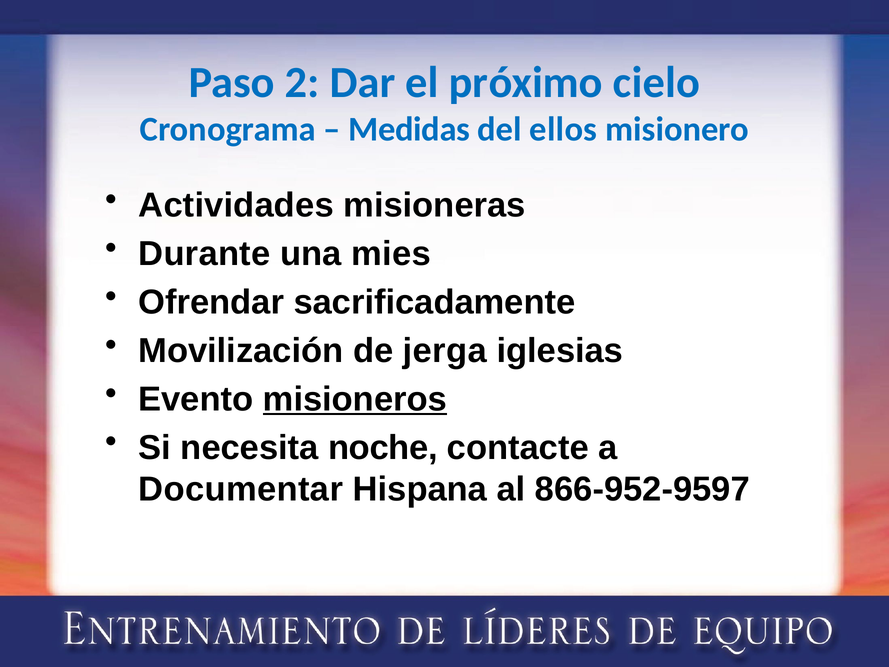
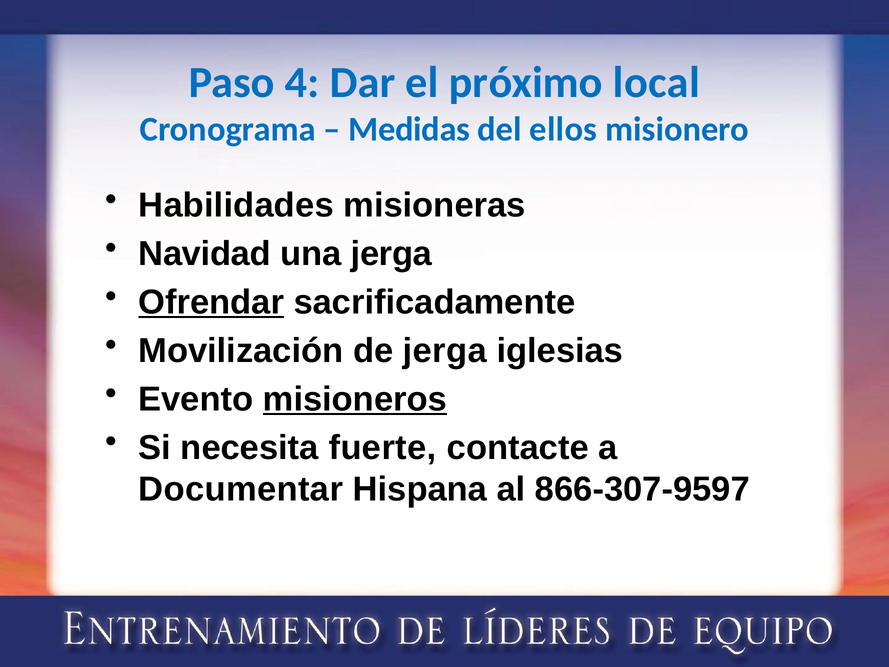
2: 2 -> 4
cielo: cielo -> local
Actividades: Actividades -> Habilidades
Durante: Durante -> Navidad
una mies: mies -> jerga
Ofrendar underline: none -> present
noche: noche -> fuerte
866-952-9597: 866-952-9597 -> 866-307-9597
